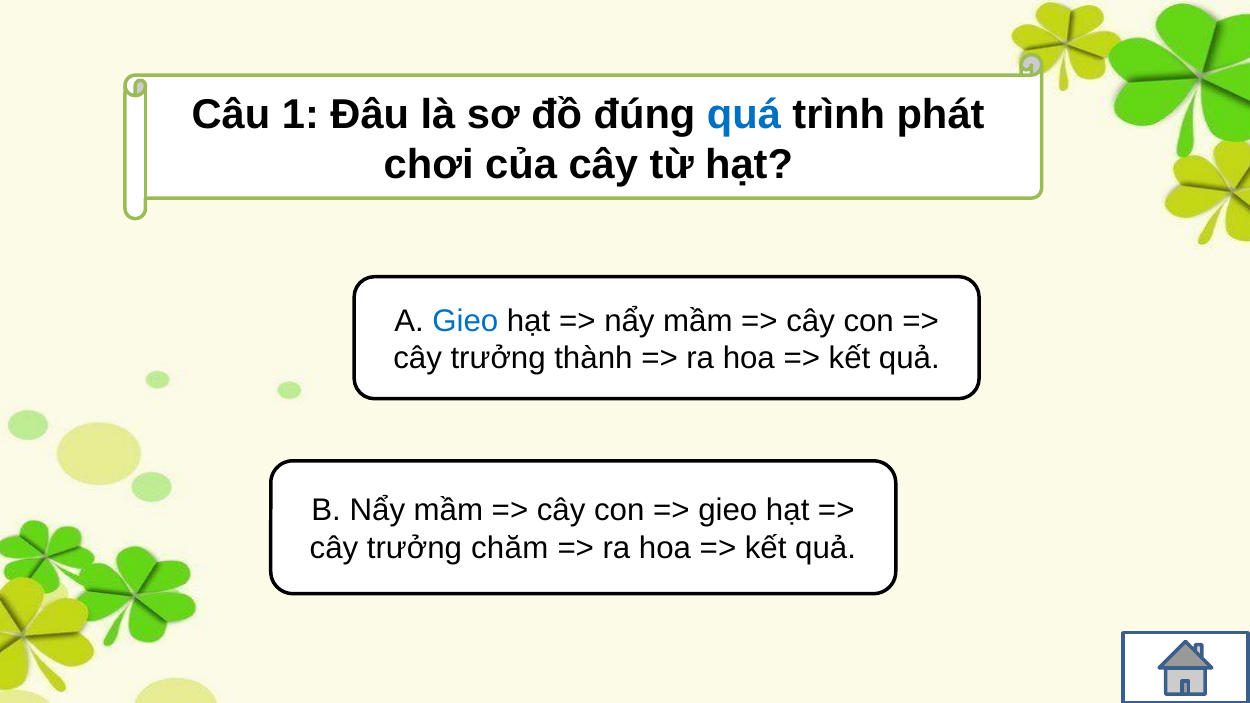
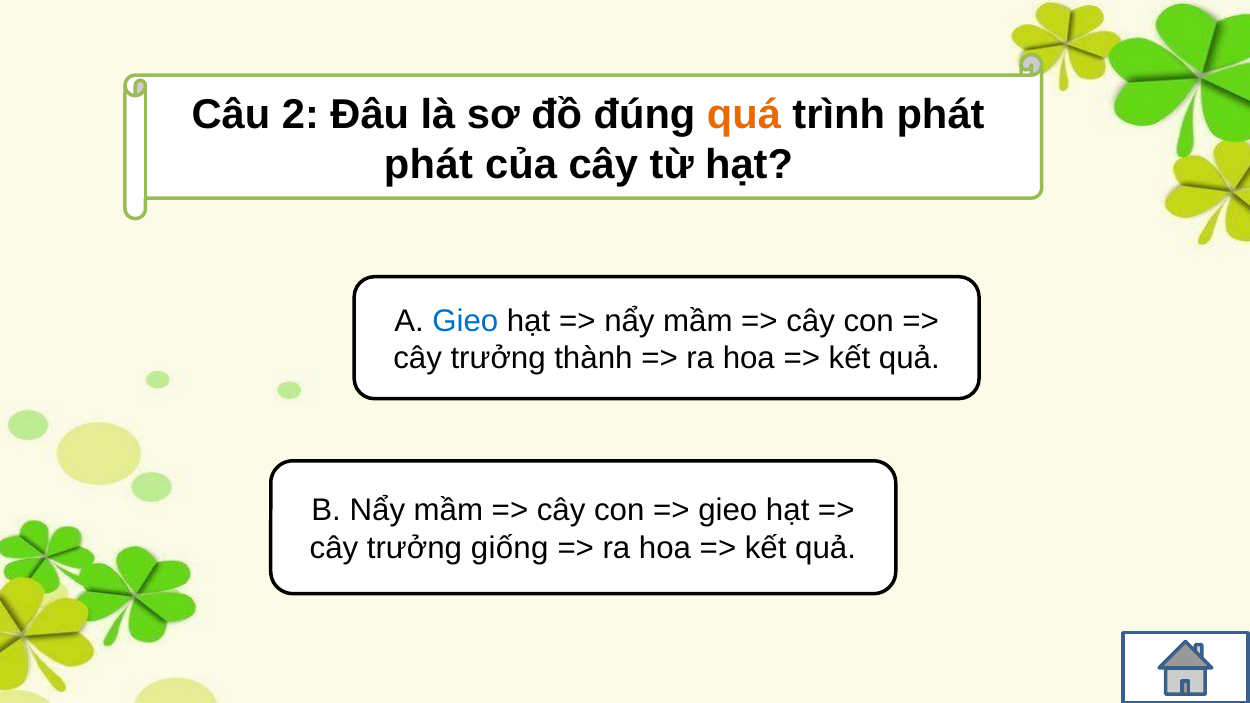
1: 1 -> 2
quá colour: blue -> orange
chơi at (429, 165): chơi -> phát
chăm: chăm -> giống
